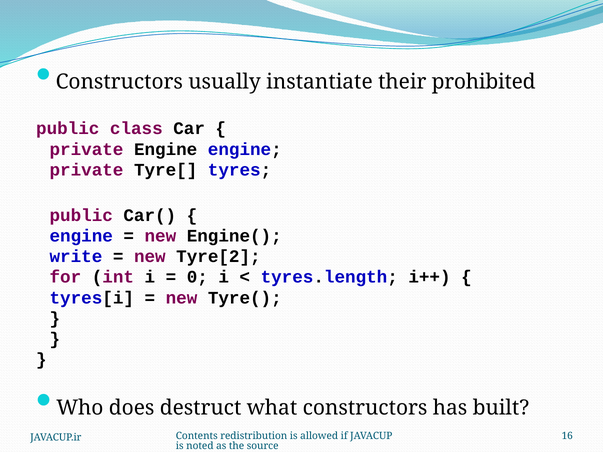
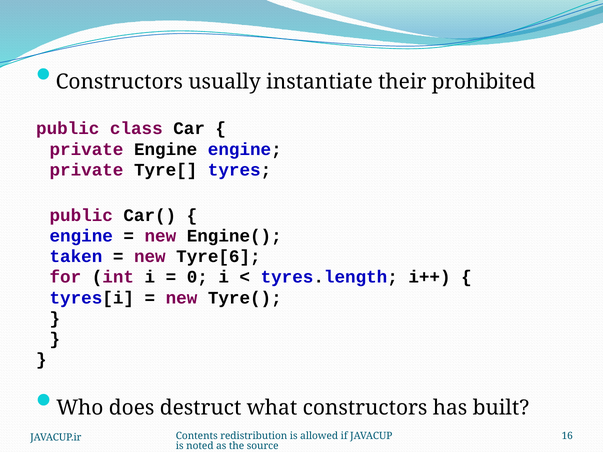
write: write -> taken
Tyre[2: Tyre[2 -> Tyre[6
